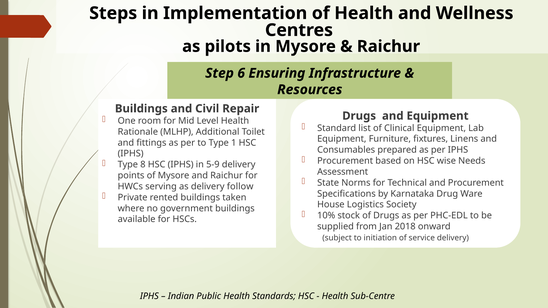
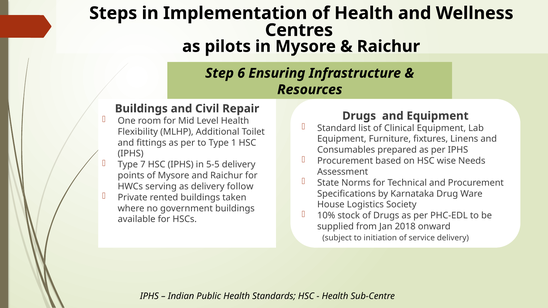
Rationale: Rationale -> Flexibility
8: 8 -> 7
5-9: 5-9 -> 5-5
